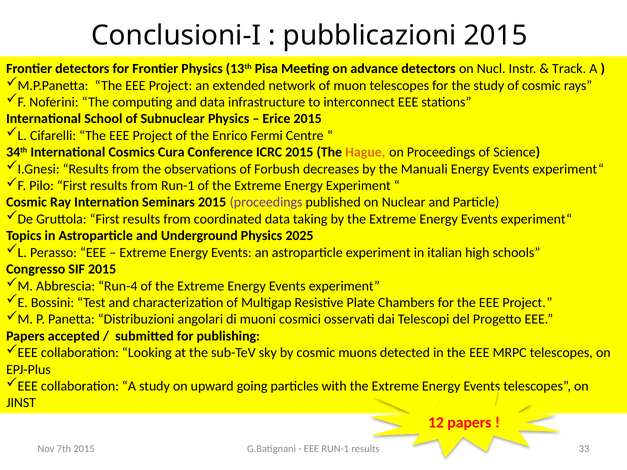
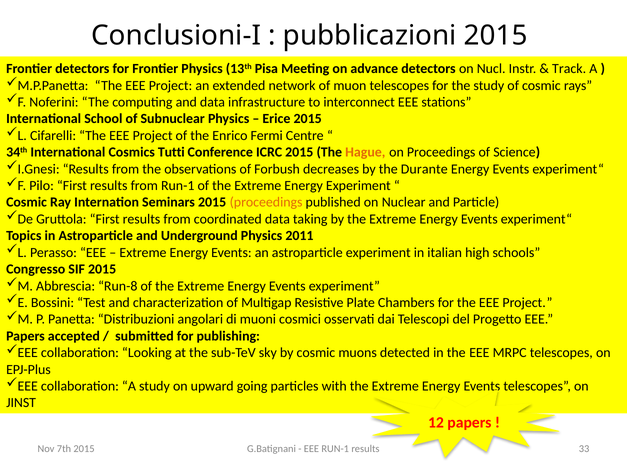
Cura: Cura -> Tutti
Manuali: Manuali -> Durante
proceedings at (266, 203) colour: purple -> orange
2025: 2025 -> 2011
Run-4: Run-4 -> Run-8
